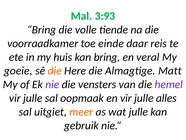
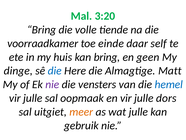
3:93: 3:93 -> 3:20
reis: reis -> self
veral: veral -> geen
goeie: goeie -> dinge
die at (55, 71) colour: orange -> blue
hemel colour: purple -> blue
alles: alles -> dors
